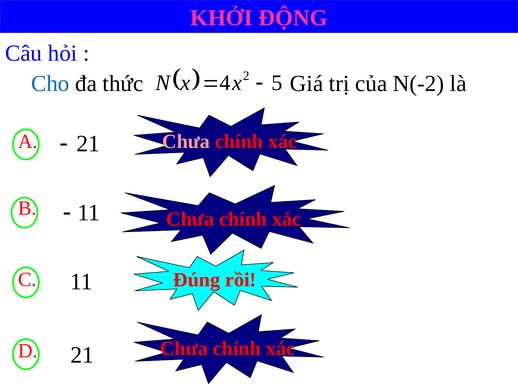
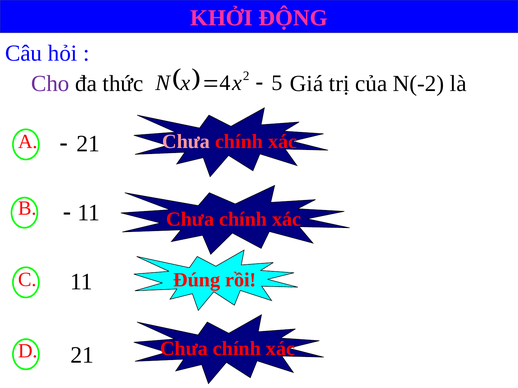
Cho colour: blue -> purple
